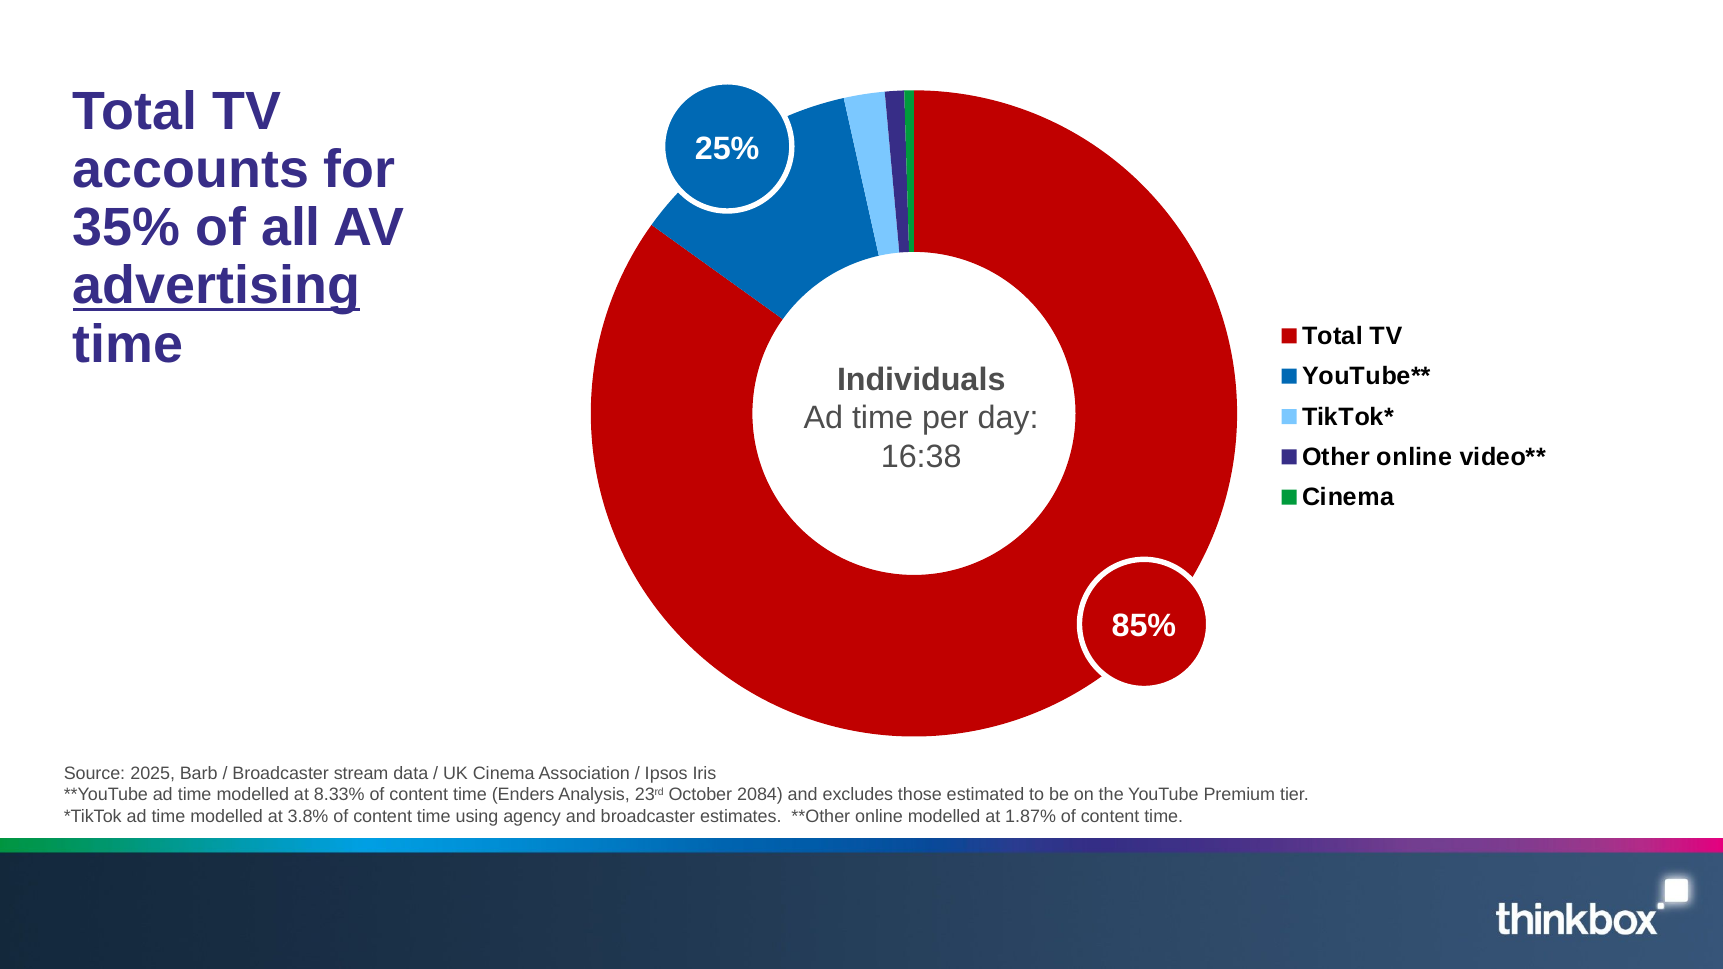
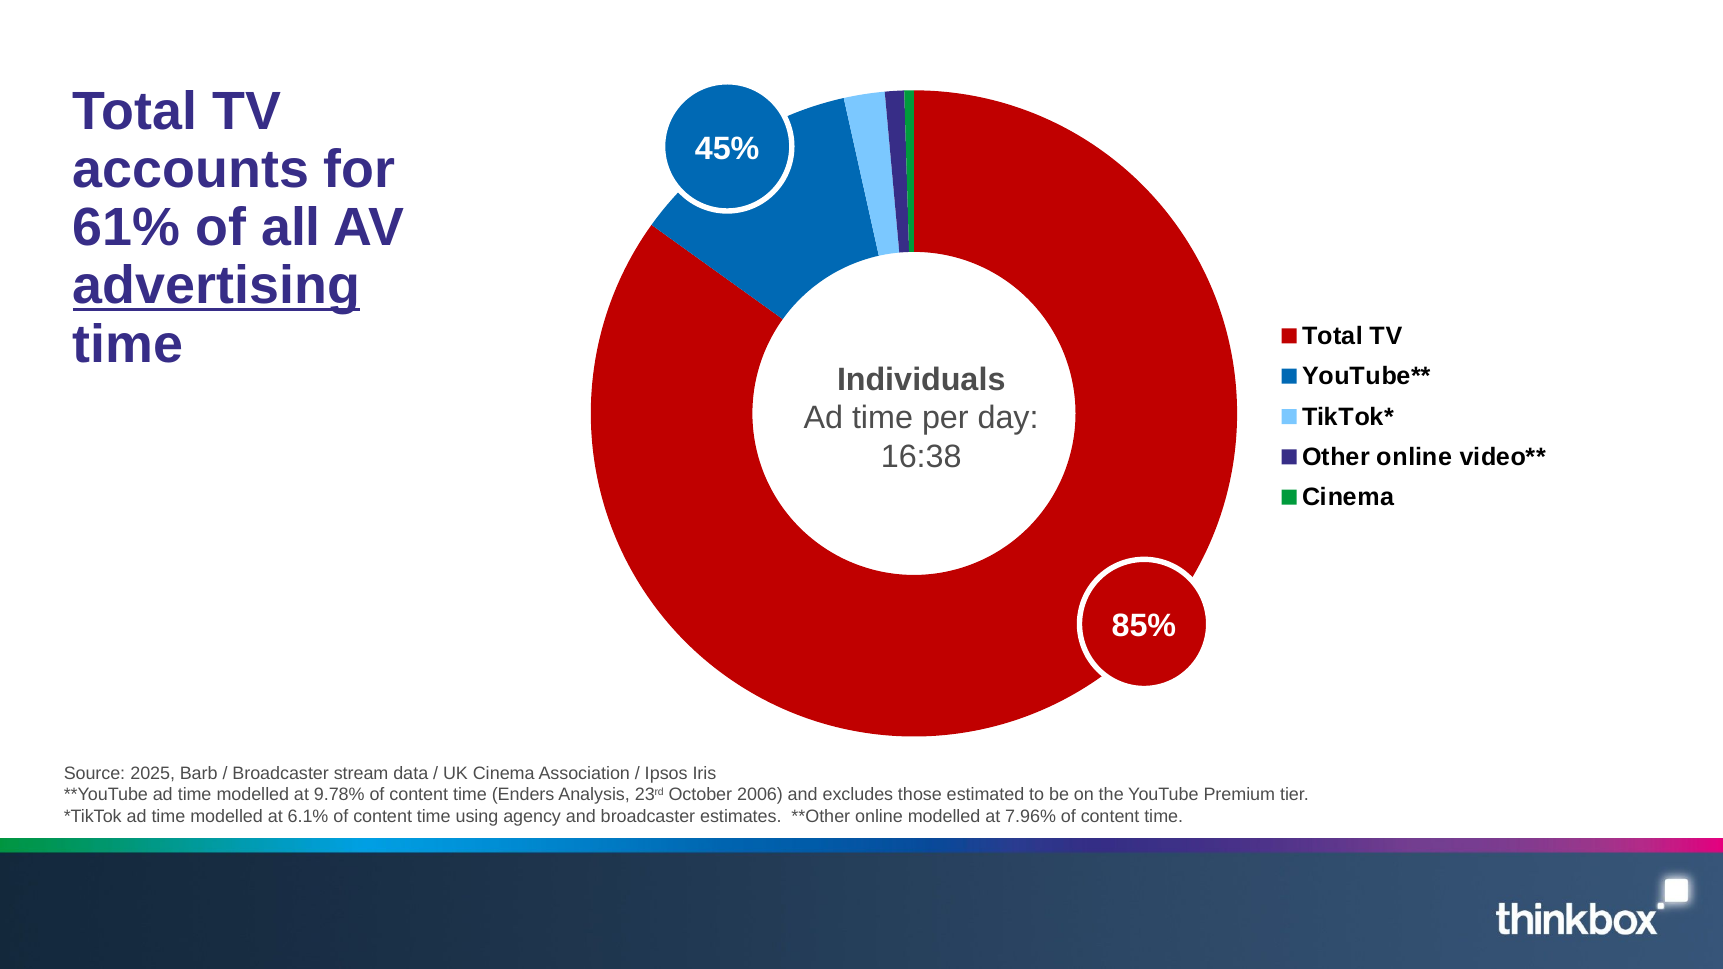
25%: 25% -> 45%
35%: 35% -> 61%
8.33%: 8.33% -> 9.78%
2084: 2084 -> 2006
3.8%: 3.8% -> 6.1%
1.87%: 1.87% -> 7.96%
